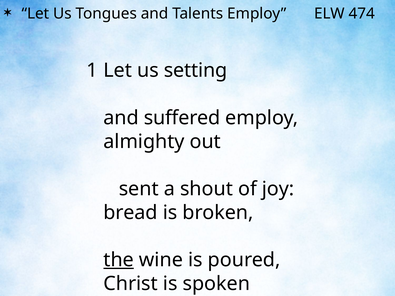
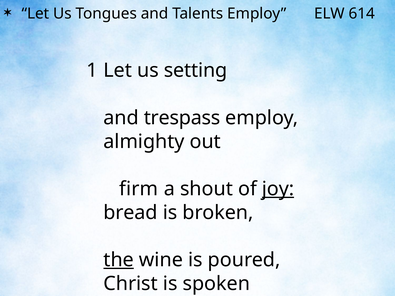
474: 474 -> 614
suffered: suffered -> trespass
sent: sent -> firm
joy underline: none -> present
